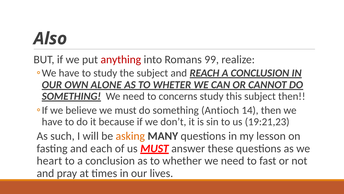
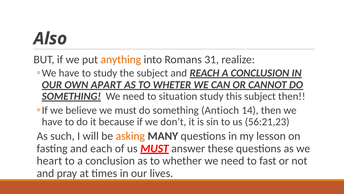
anything colour: red -> orange
99: 99 -> 31
ALONE: ALONE -> APART
concerns: concerns -> situation
19:21,23: 19:21,23 -> 56:21,23
